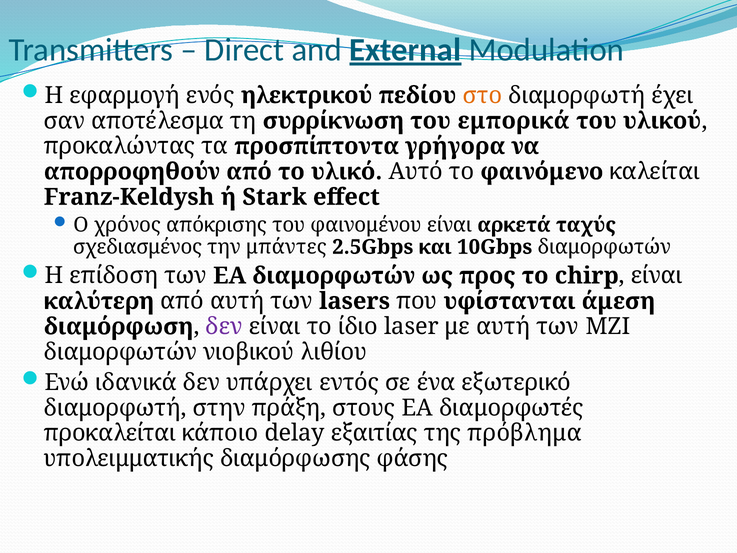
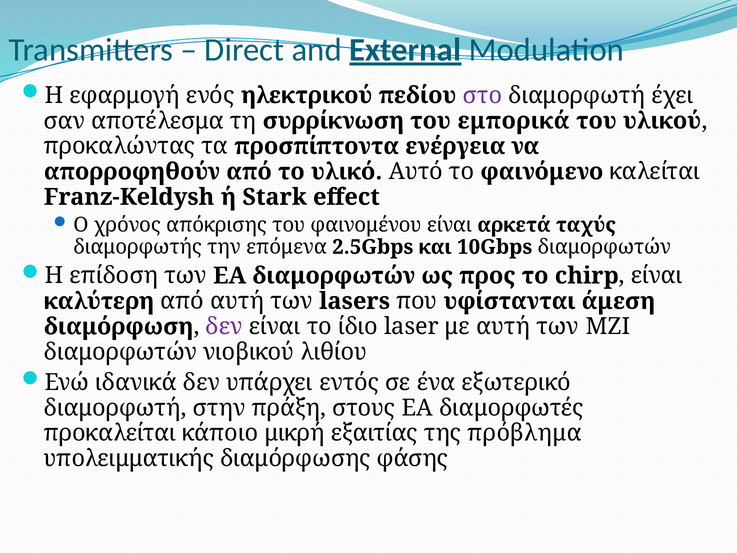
στο colour: orange -> purple
γρήγορα: γρήγορα -> ενέργεια
σχεδιασμένος: σχεδιασμένος -> διαμορφωτής
μπάντες: μπάντες -> επόμενα
delay: delay -> μικρή
